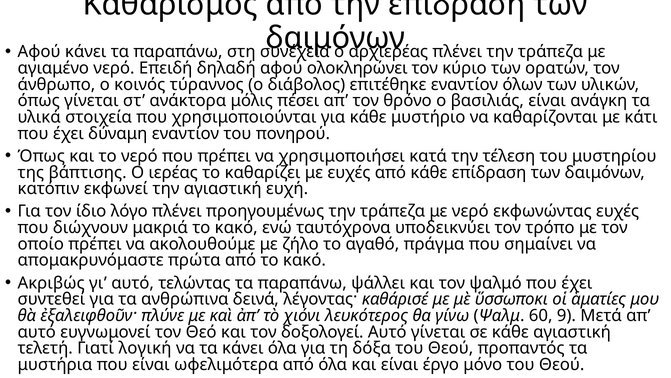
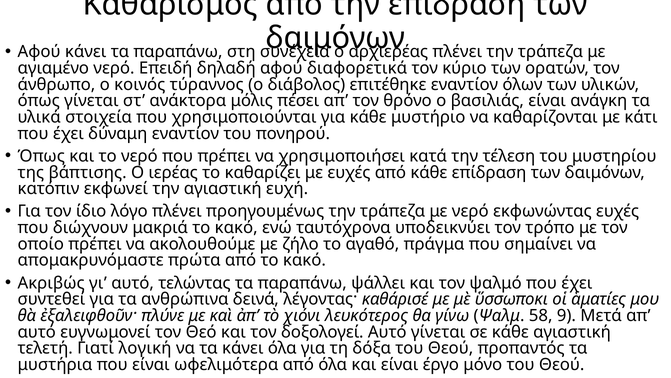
ολοκληρώνει: ολοκληρώνει -> διαφορετικά
60: 60 -> 58
